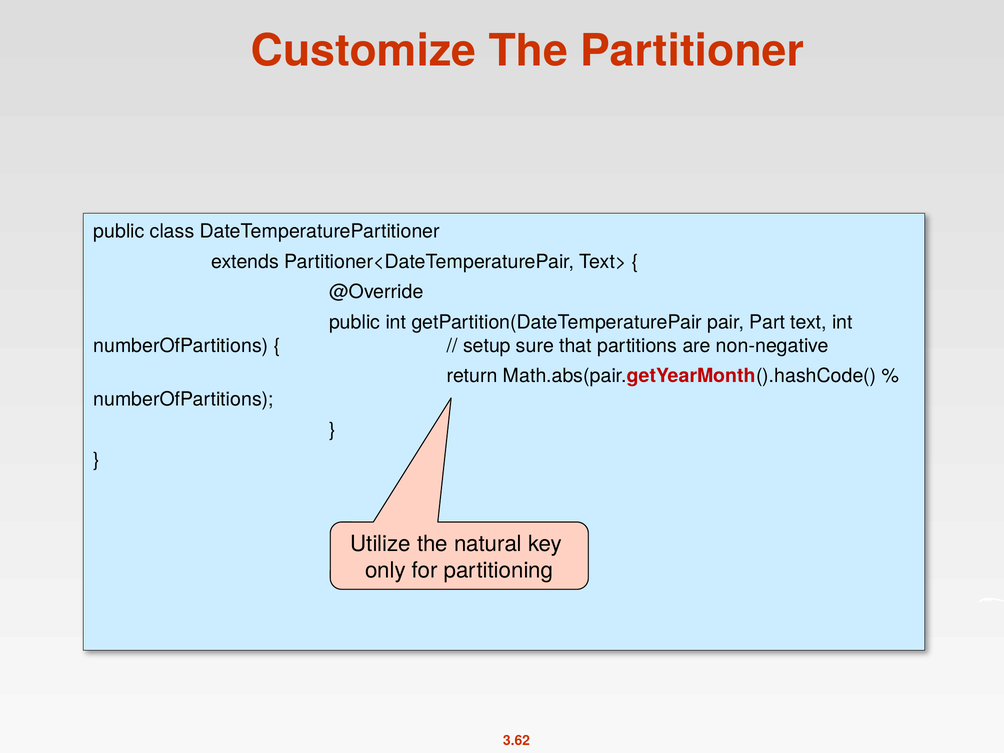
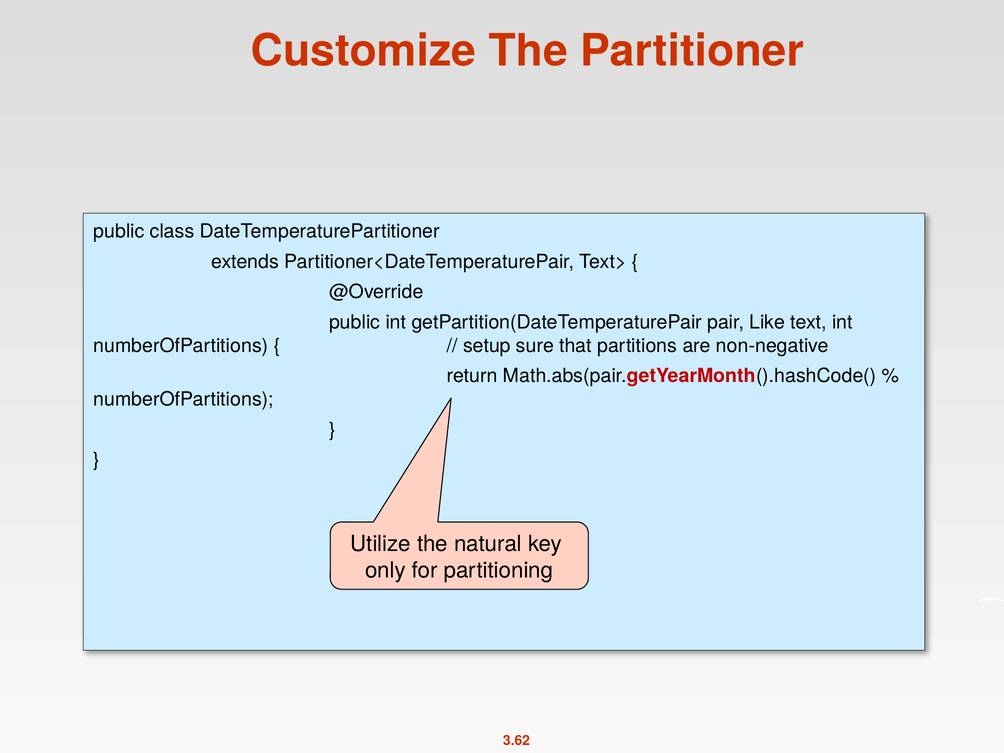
Part: Part -> Like
